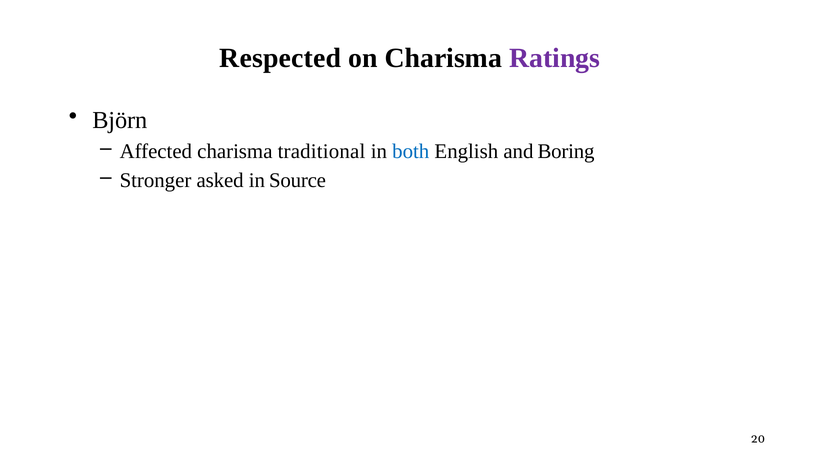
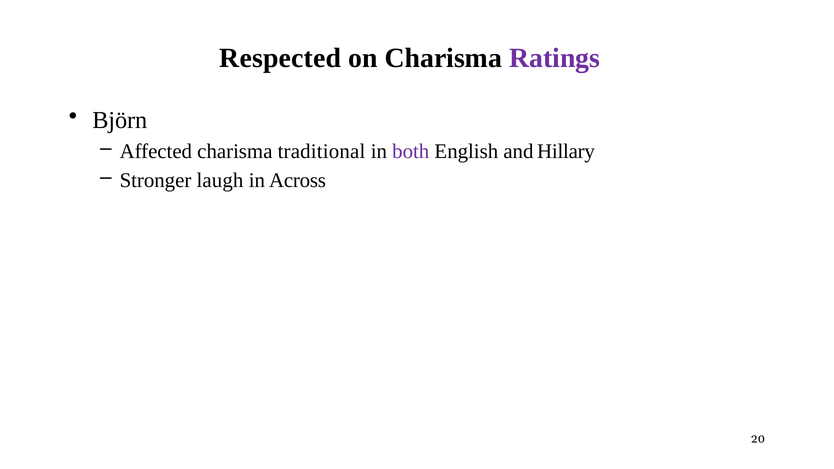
both colour: blue -> purple
Boring: Boring -> Hillary
asked: asked -> laugh
Source: Source -> Across
